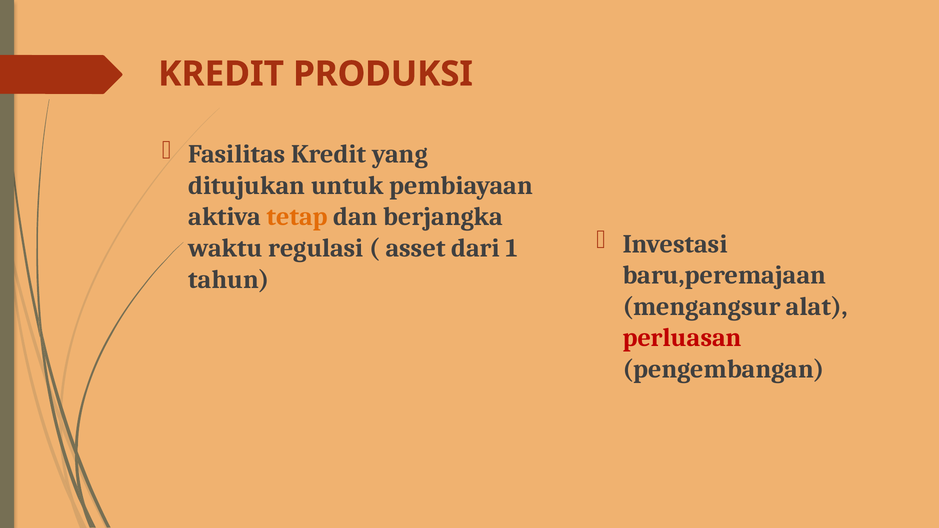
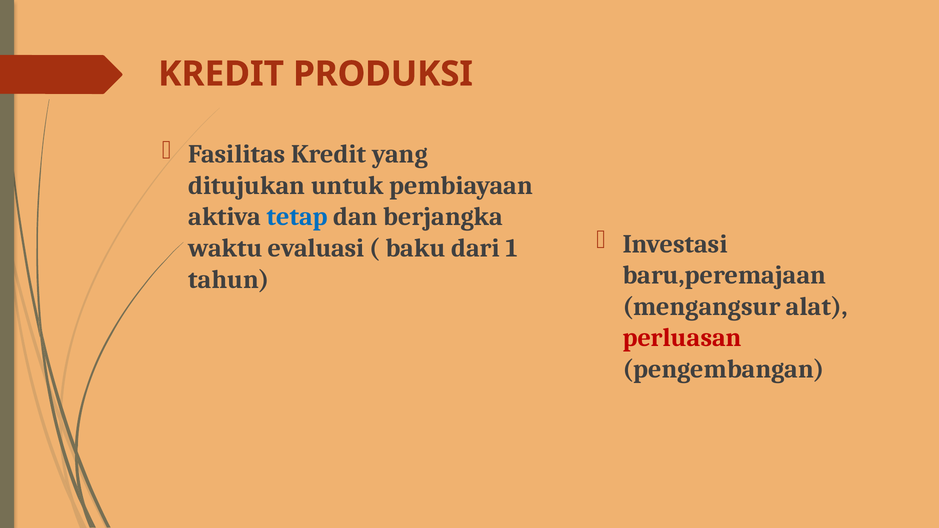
tetap colour: orange -> blue
regulasi: regulasi -> evaluasi
asset: asset -> baku
